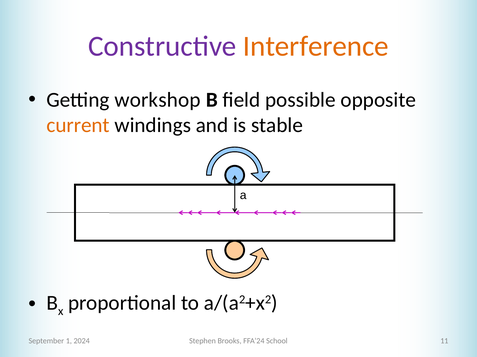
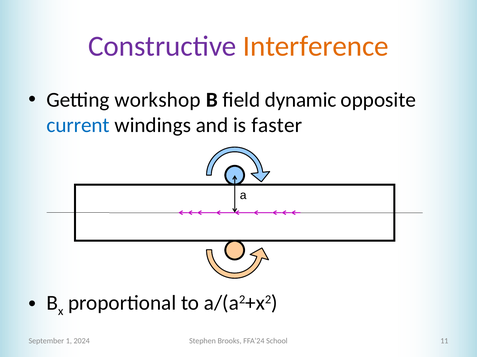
possible: possible -> dynamic
current colour: orange -> blue
stable: stable -> faster
